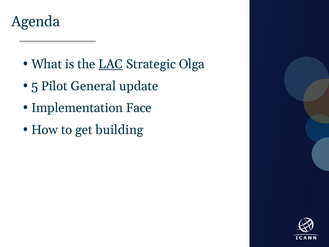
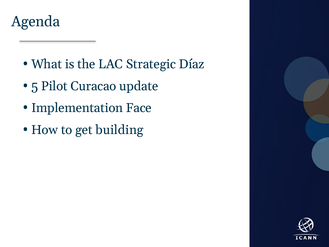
LAC underline: present -> none
Olga: Olga -> Díaz
General: General -> Curacao
